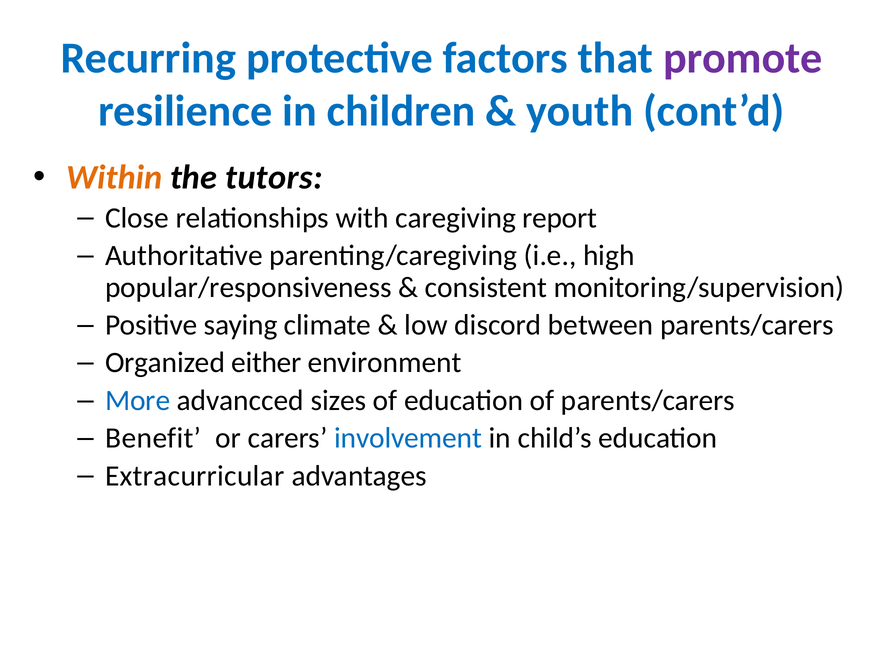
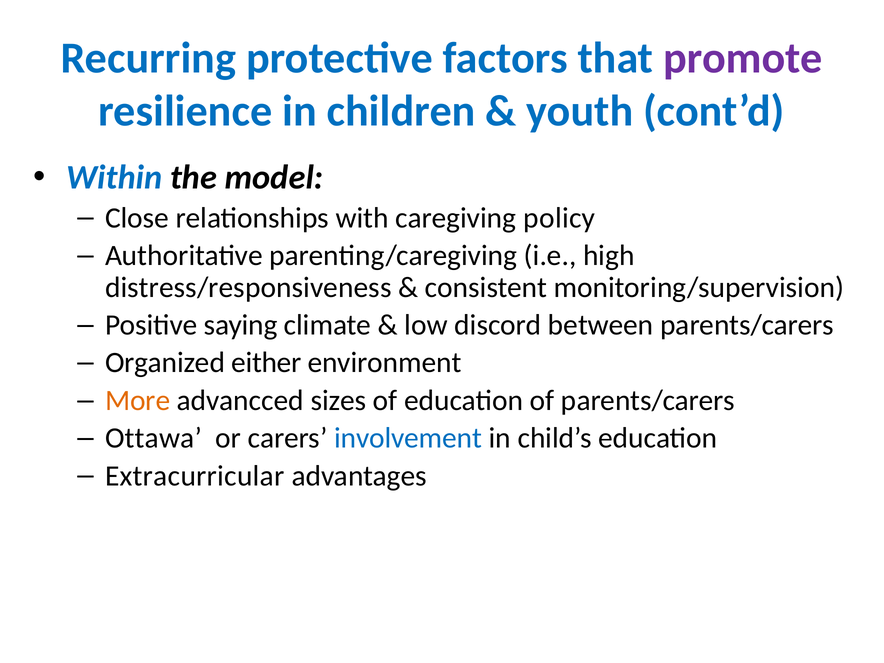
Within colour: orange -> blue
tutors: tutors -> model
report: report -> policy
popular/responsiveness: popular/responsiveness -> distress/responsiveness
More colour: blue -> orange
Benefit: Benefit -> Ottawa
